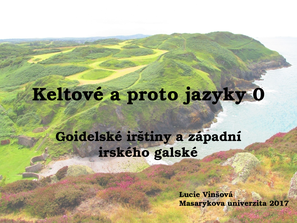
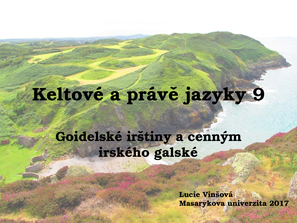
proto: proto -> právě
0: 0 -> 9
západní: západní -> cenným
